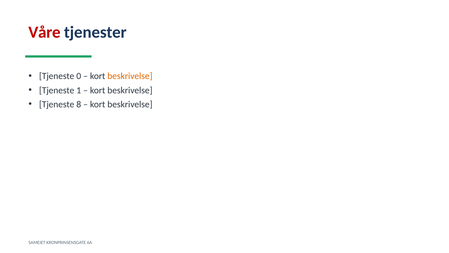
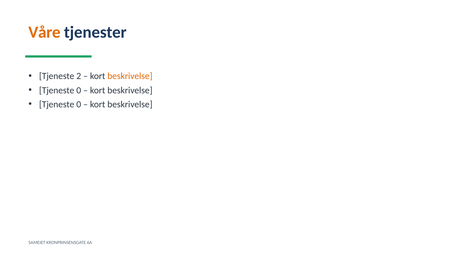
Våre colour: red -> orange
0: 0 -> 2
1 at (79, 90): 1 -> 0
8 at (79, 104): 8 -> 0
